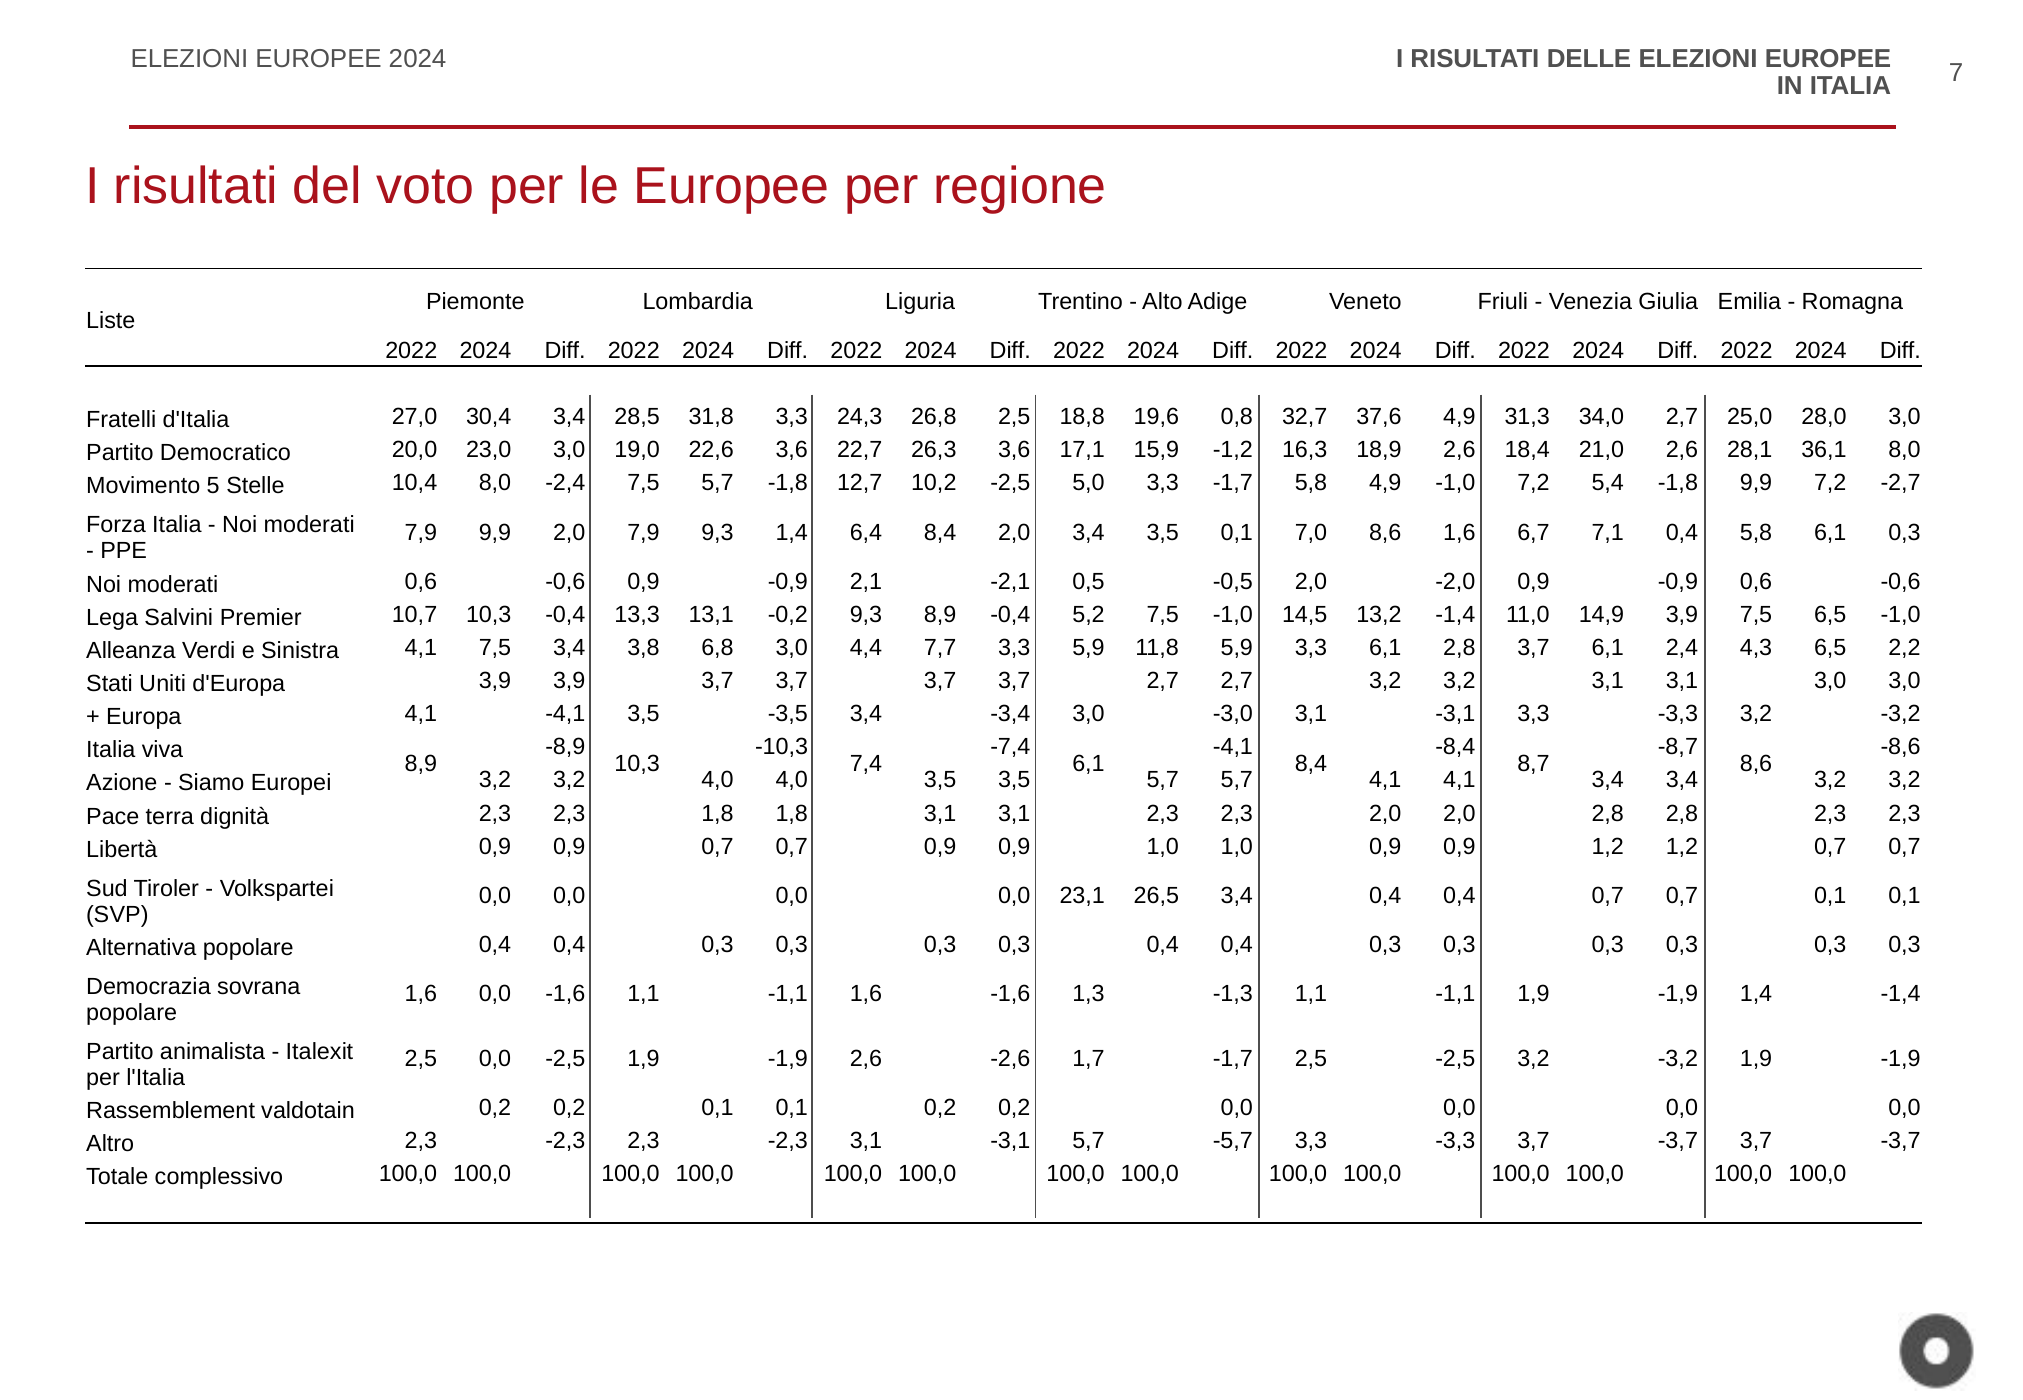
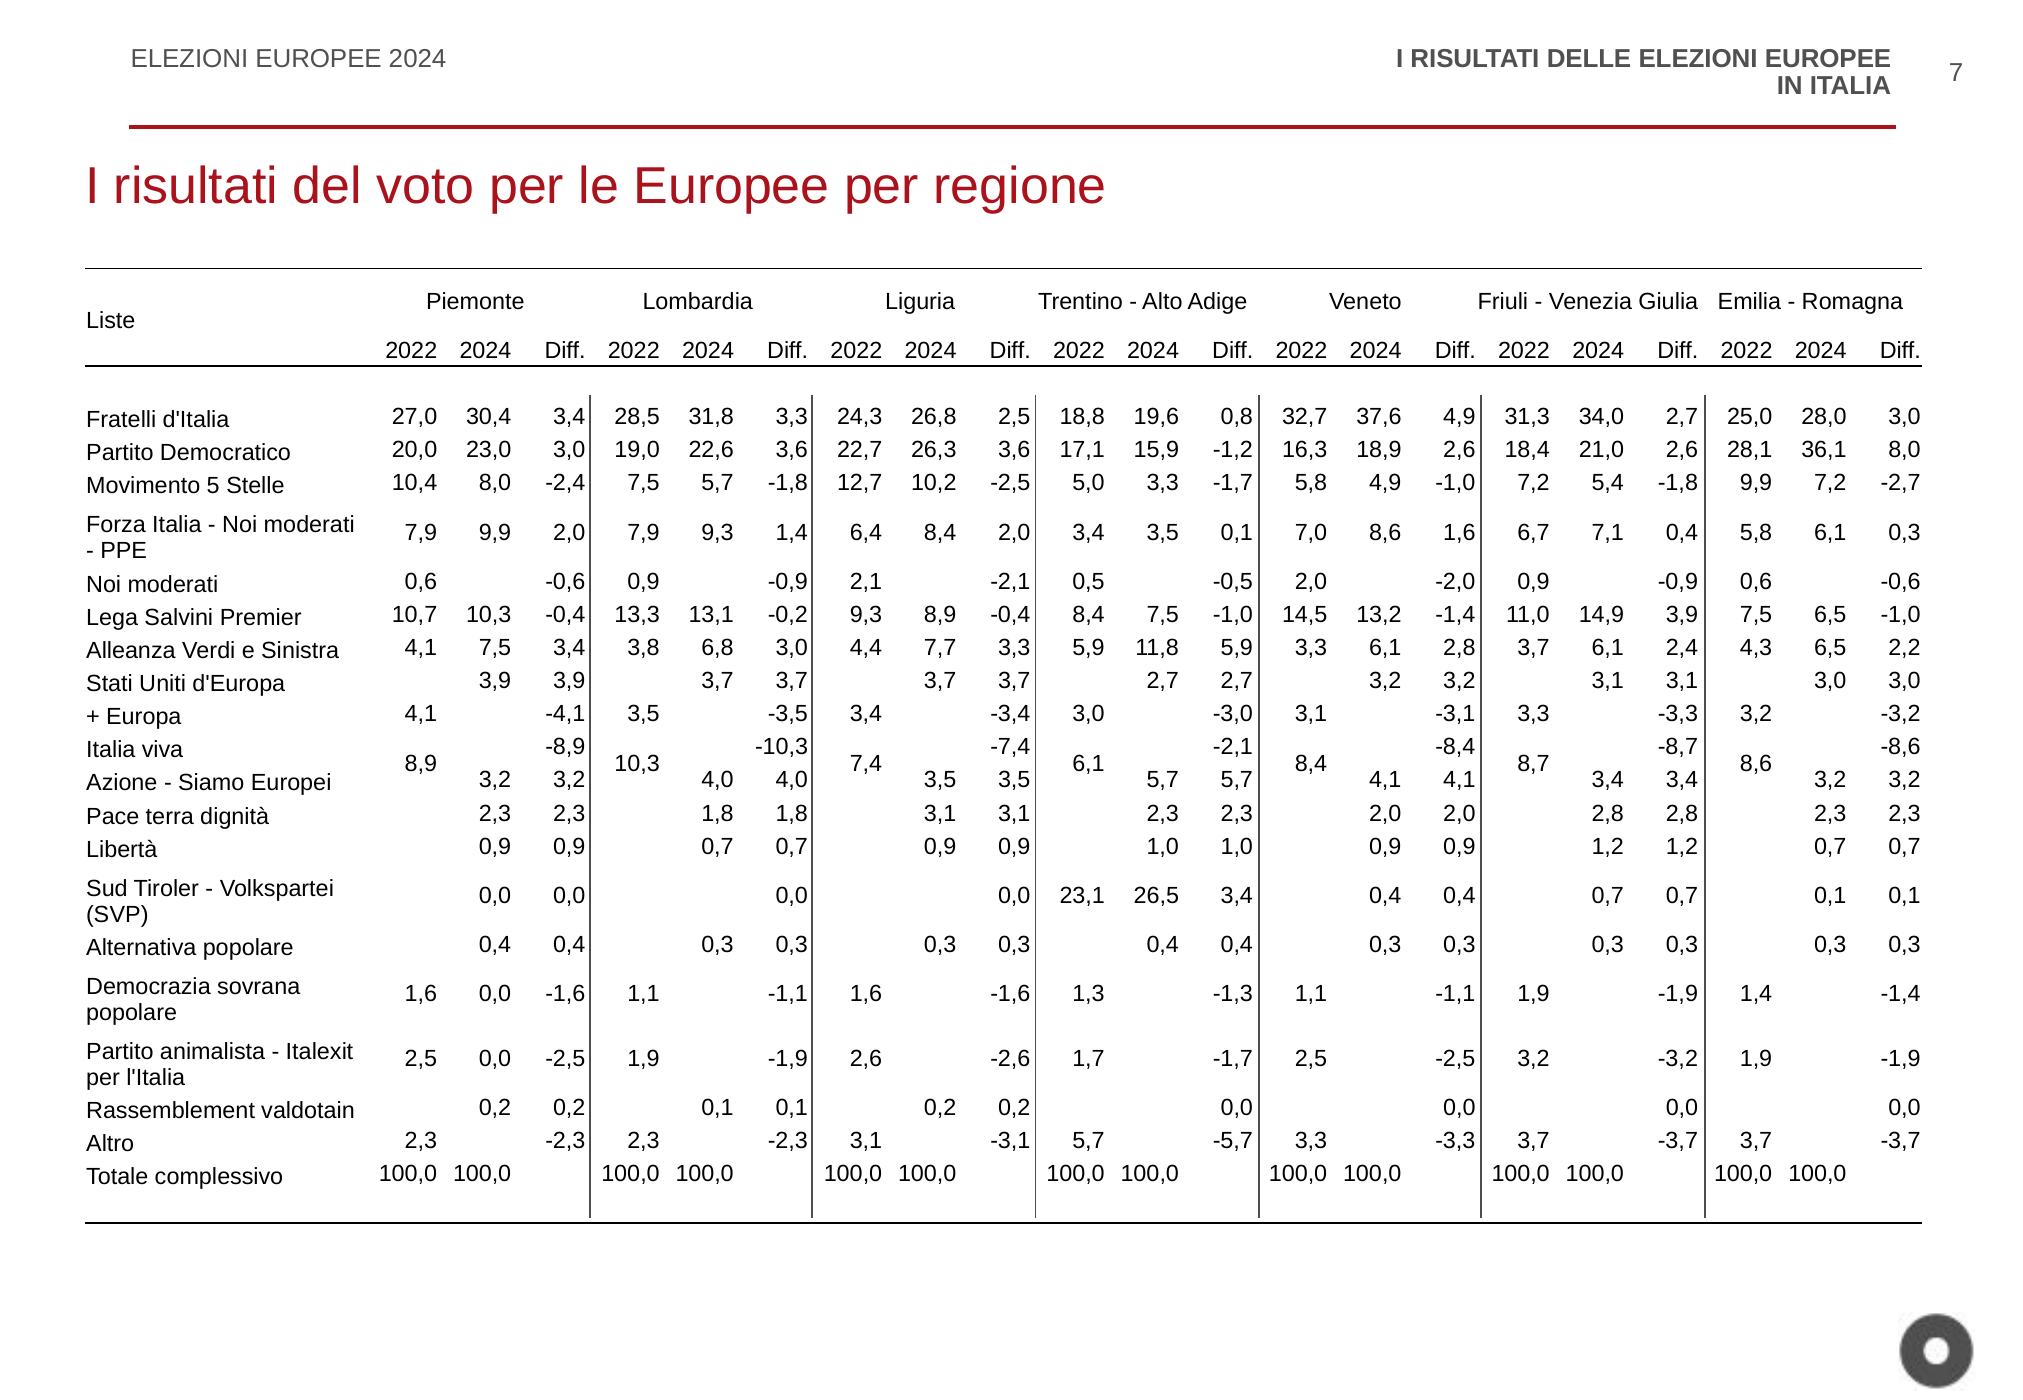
-0,4 5,2: 5,2 -> 8,4
-4,1 at (1233, 747): -4,1 -> -2,1
